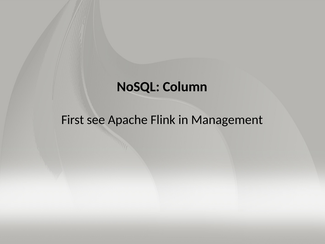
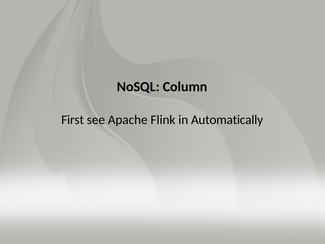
Management: Management -> Automatically
